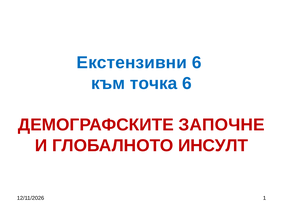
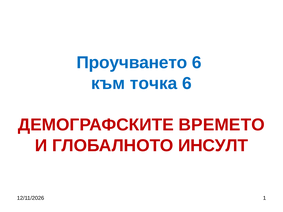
Екстензивни: Екстензивни -> Проучването
ЗАПОЧНЕ: ЗАПОЧНЕ -> ВРЕМЕТО
